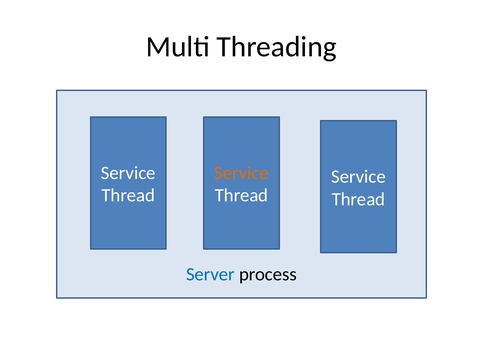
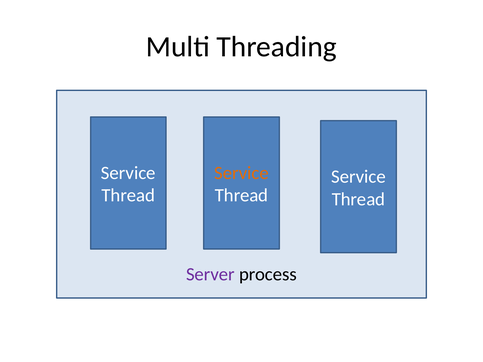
Server colour: blue -> purple
